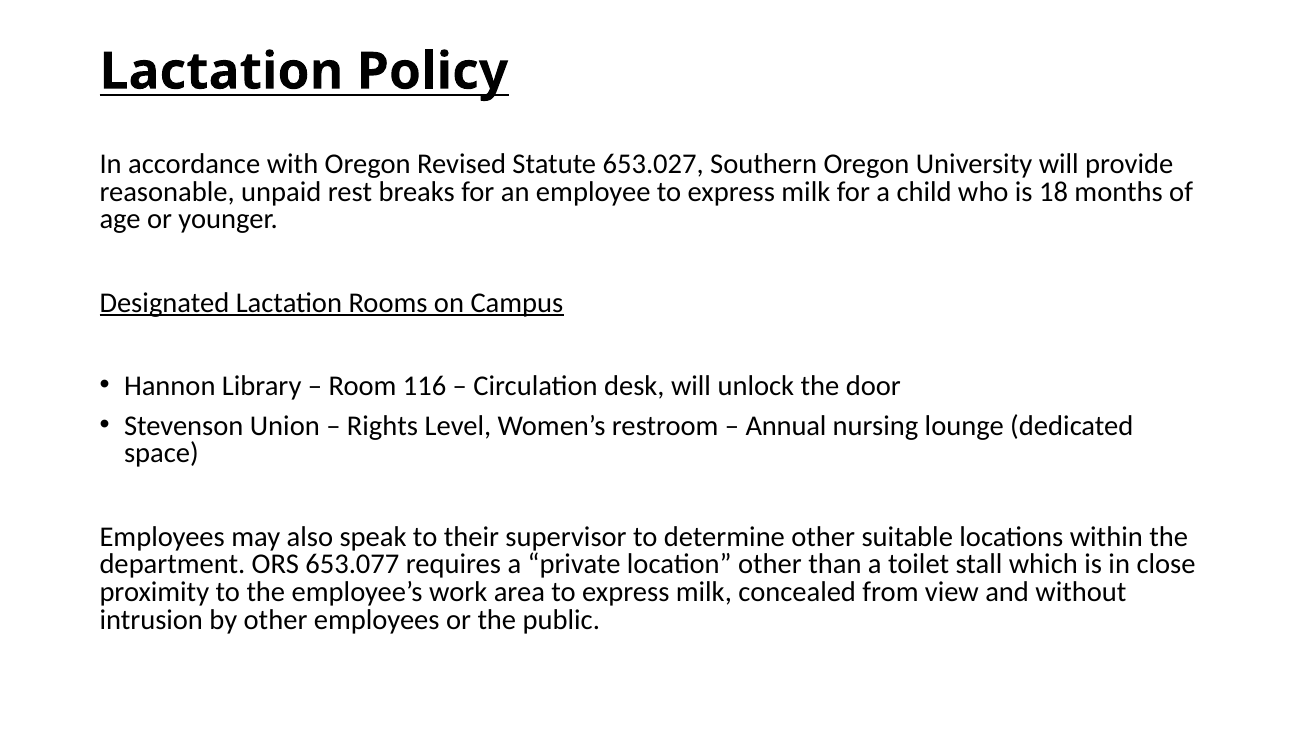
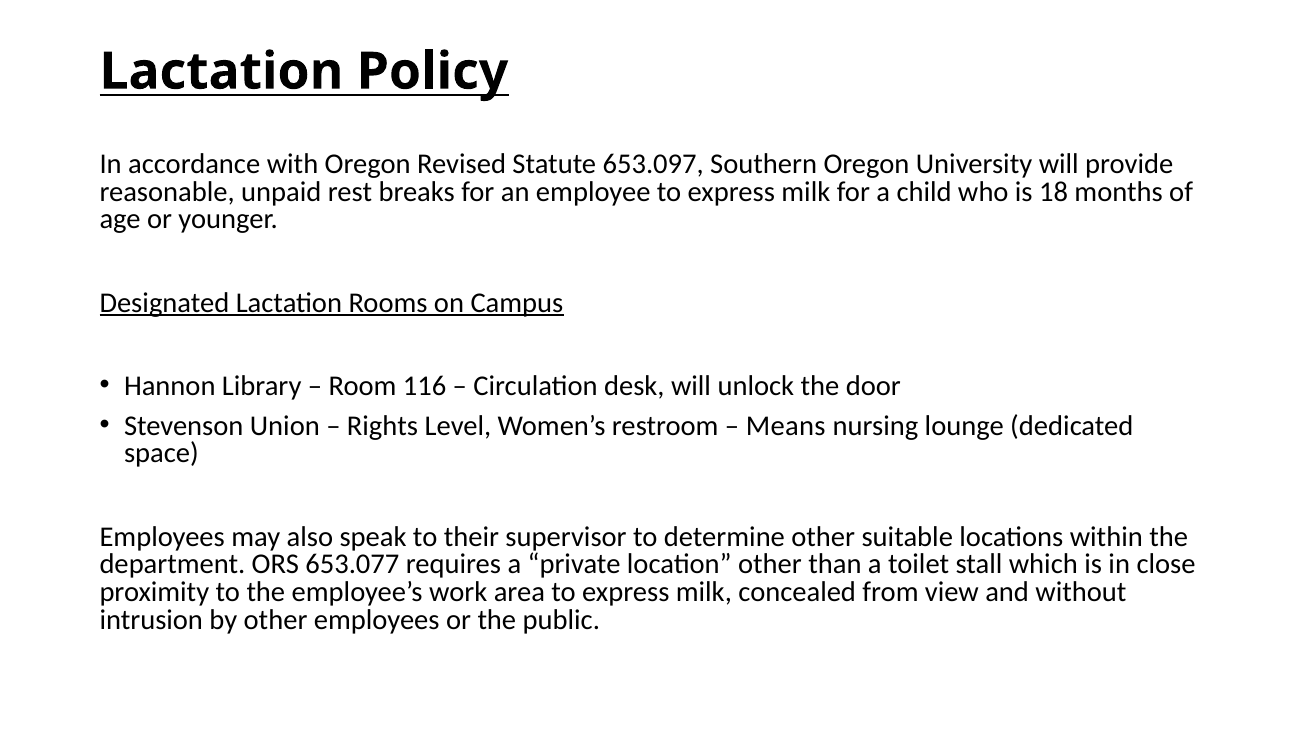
653.027: 653.027 -> 653.097
Annual: Annual -> Means
